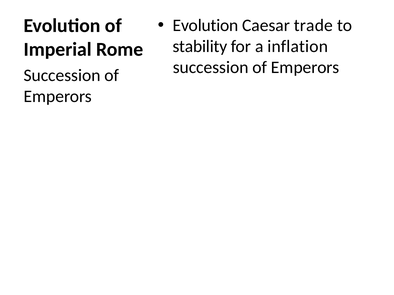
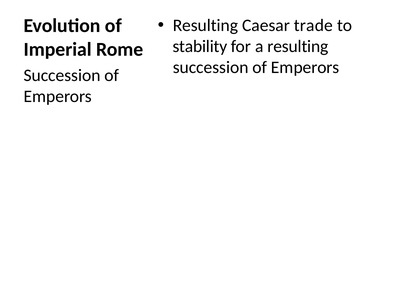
Evolution at (206, 25): Evolution -> Resulting
a inflation: inflation -> resulting
